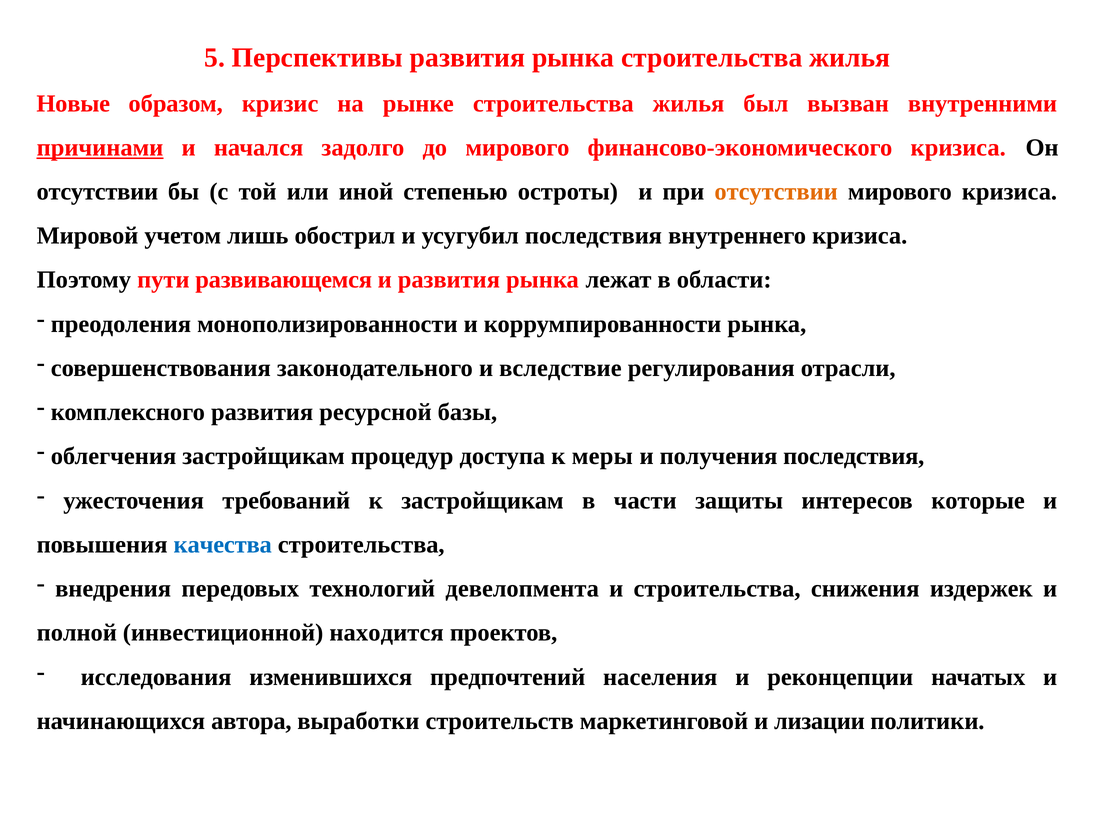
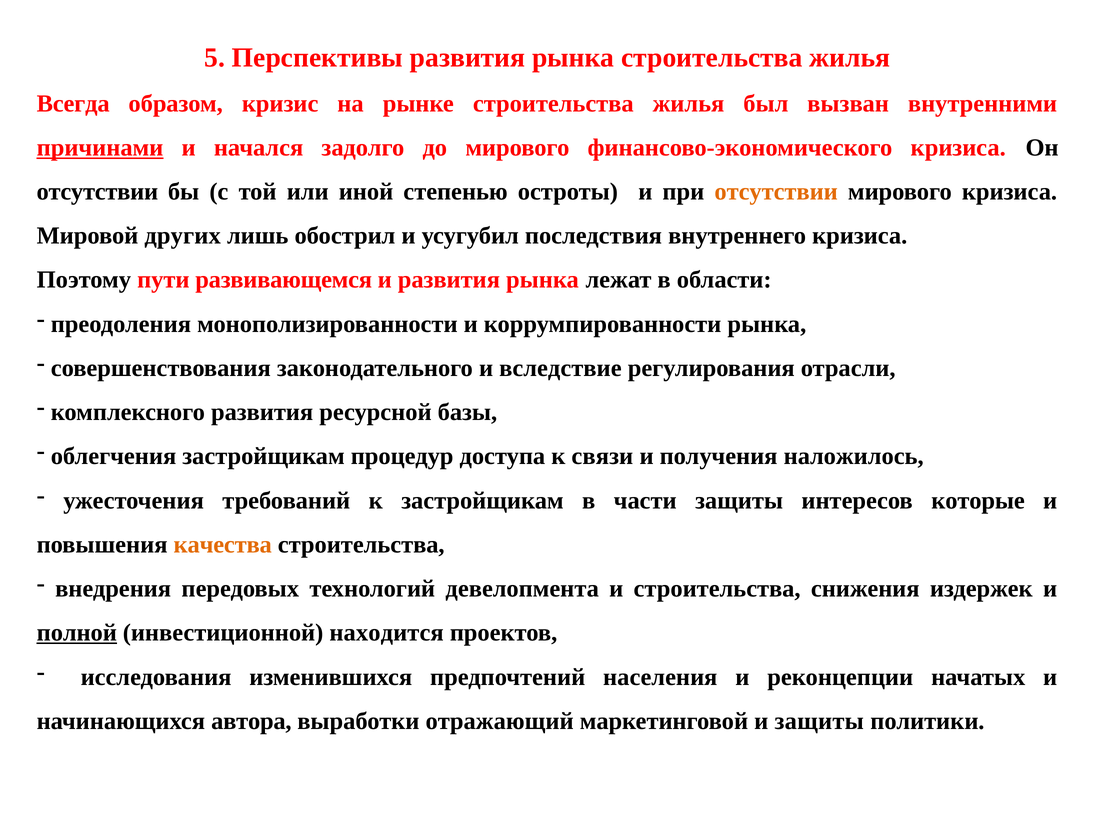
Новые: Новые -> Всегда
учетом: учетом -> других
меры: меры -> связи
получения последствия: последствия -> наложилось
качества colour: blue -> orange
полной underline: none -> present
строительств: строительств -> отражающий
и лизации: лизации -> защиты
